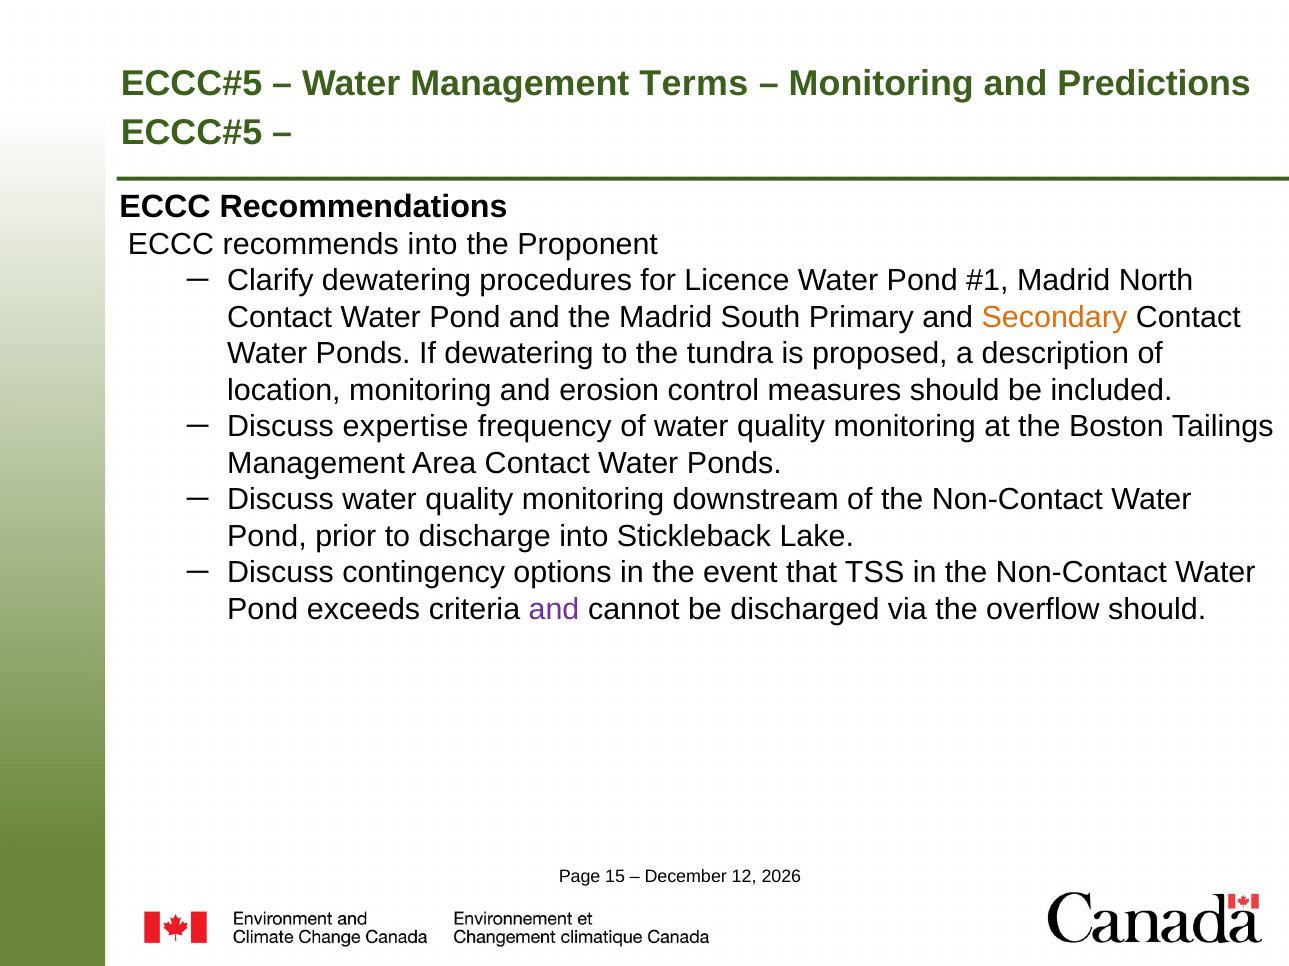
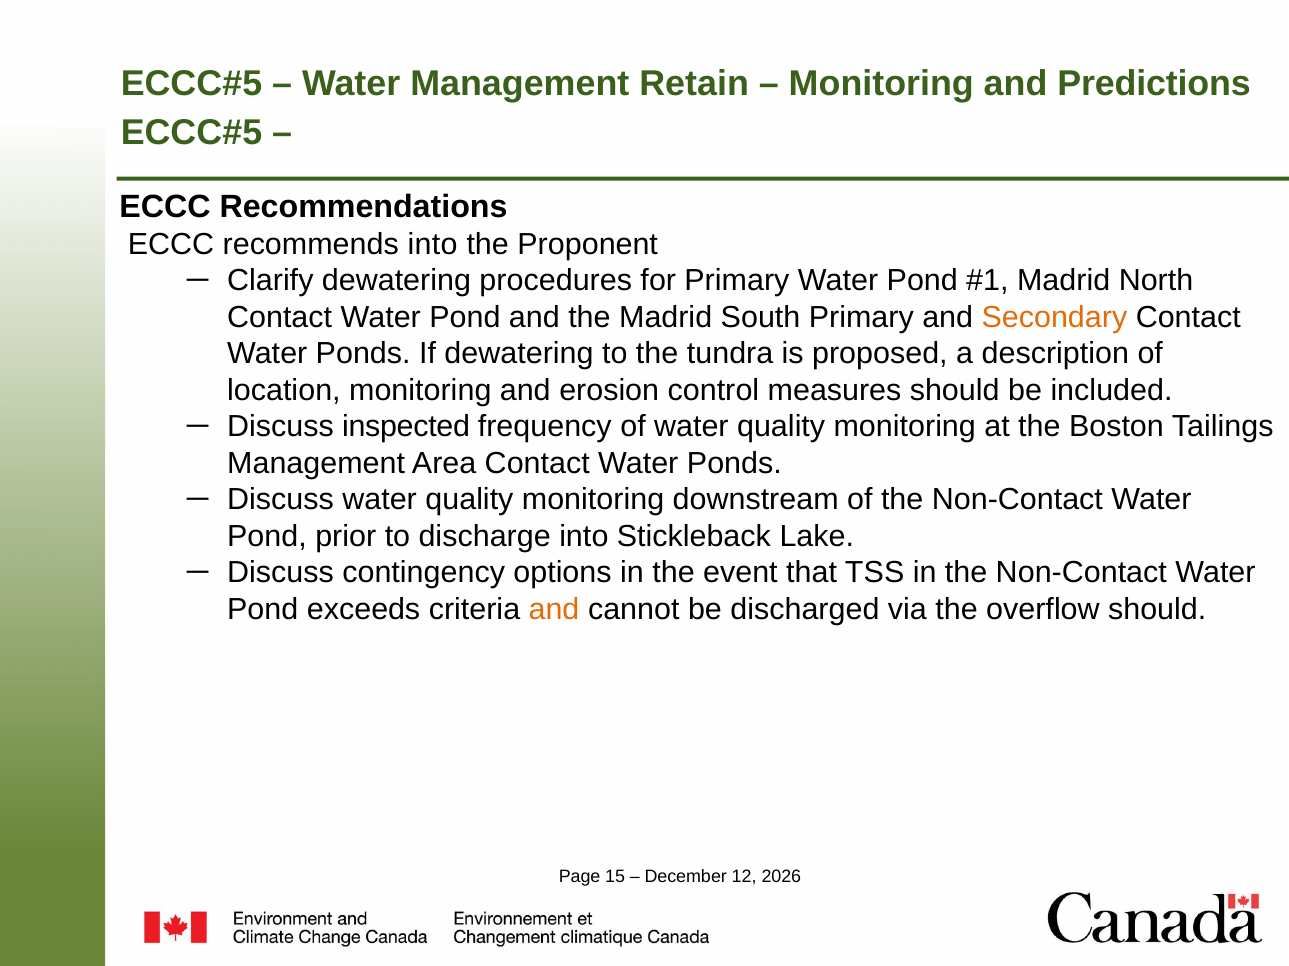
Terms: Terms -> Retain
for Licence: Licence -> Primary
expertise: expertise -> inspected
and at (554, 610) colour: purple -> orange
